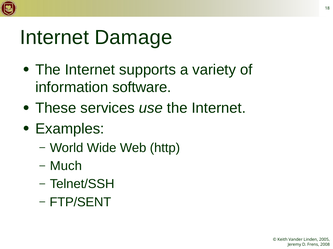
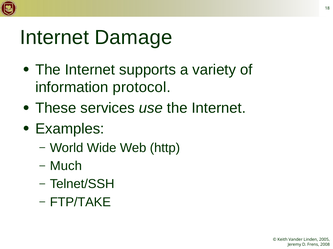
software: software -> protocol
FTP/SENT: FTP/SENT -> FTP/TAKE
